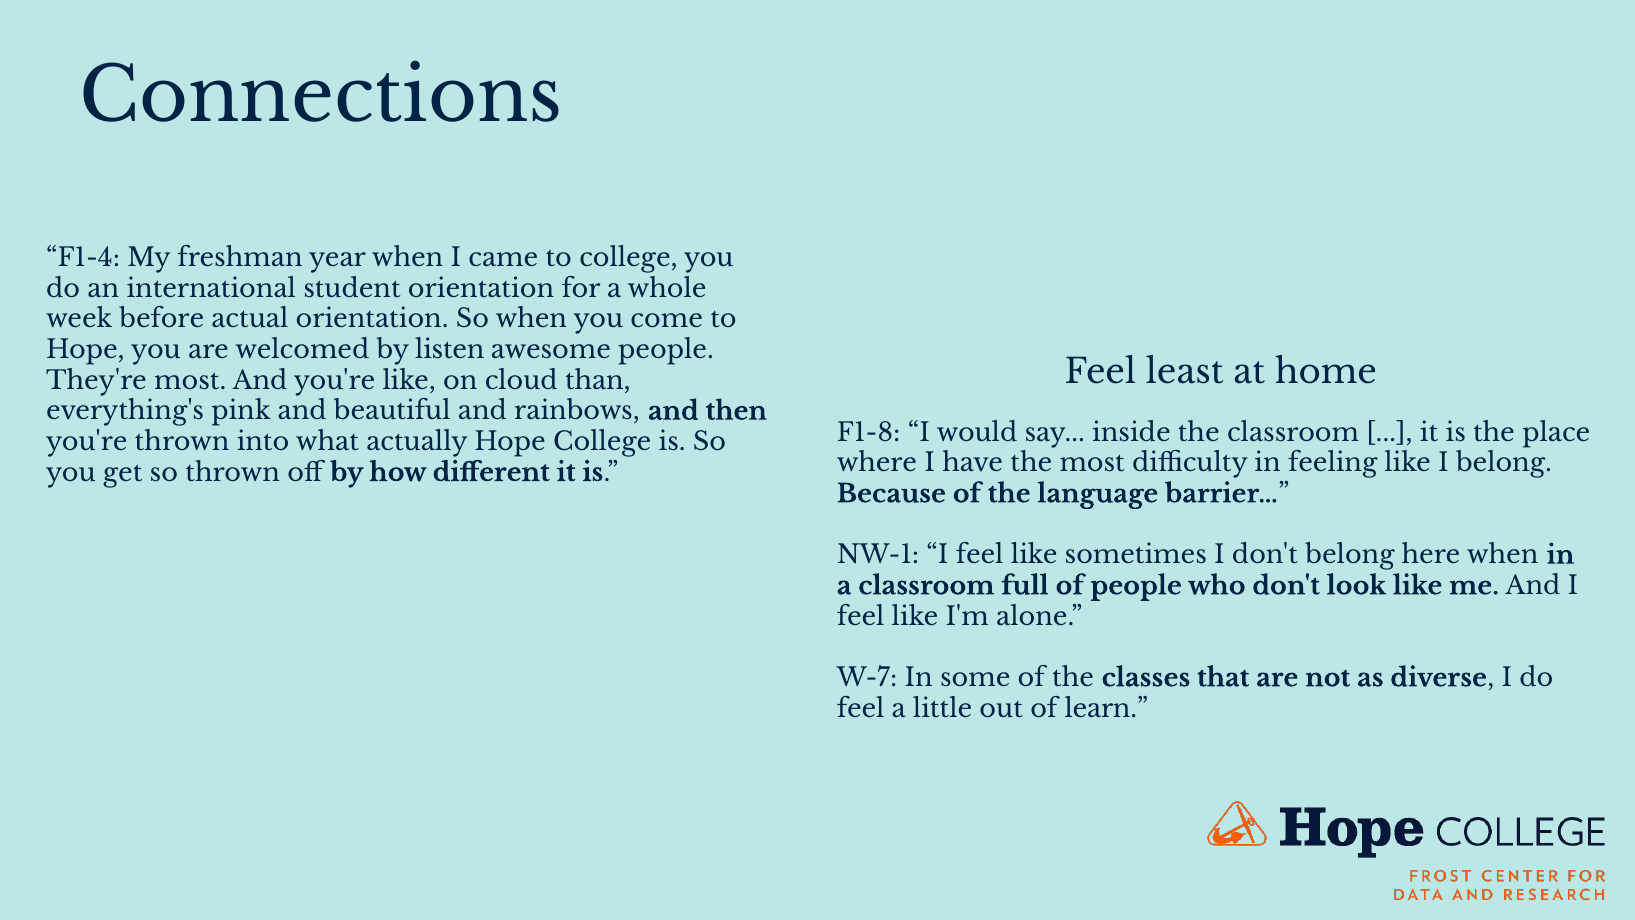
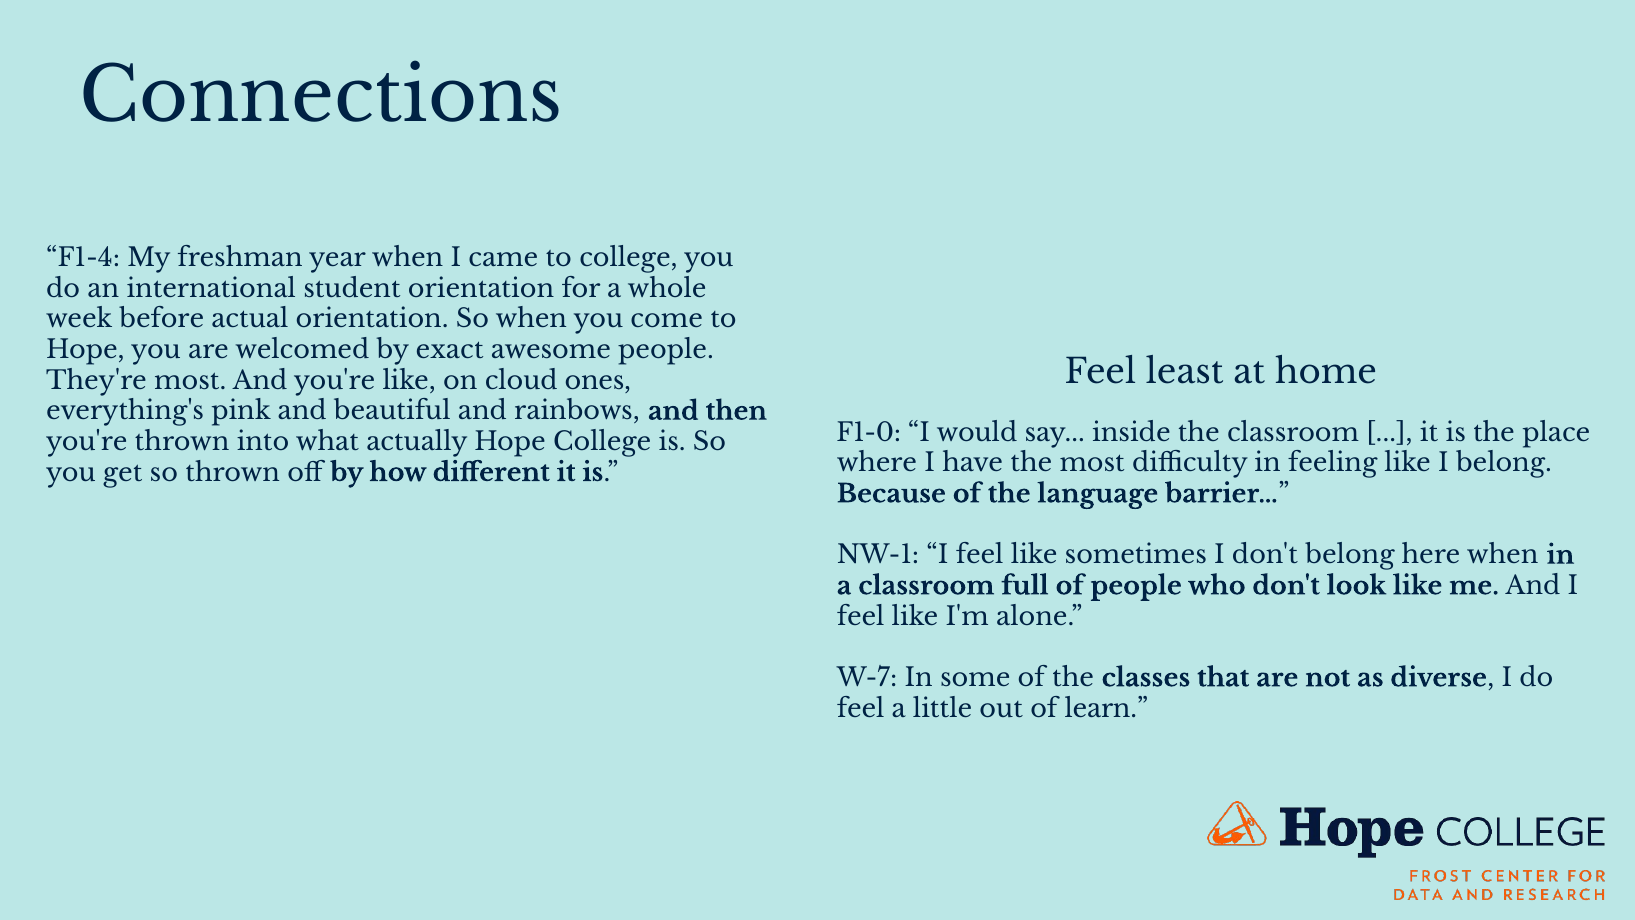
listen: listen -> exact
than: than -> ones
F1-8: F1-8 -> F1-0
